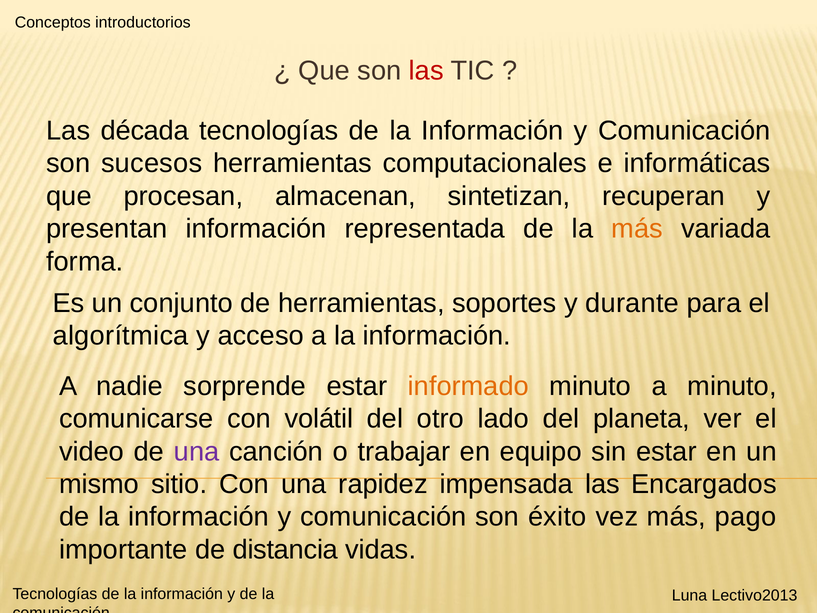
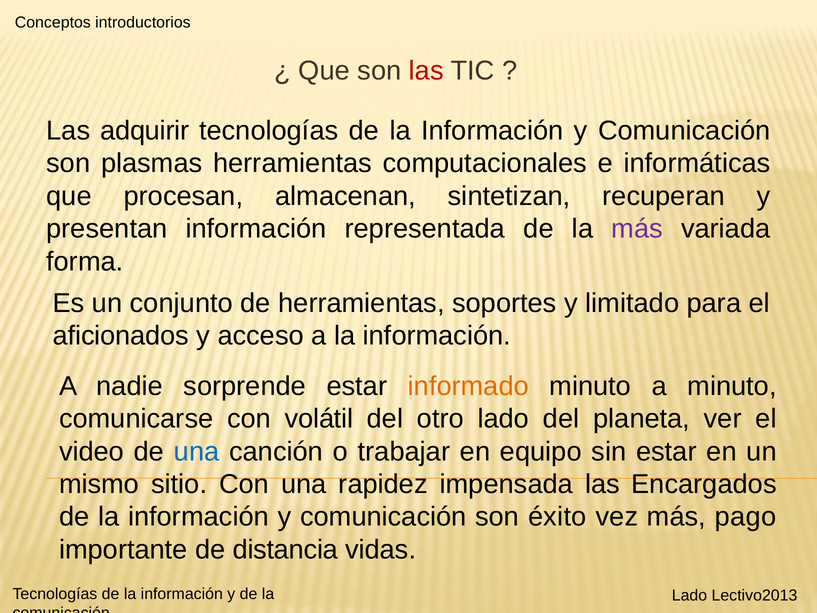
década: década -> adquirir
sucesos: sucesos -> plasmas
más at (637, 229) colour: orange -> purple
durante: durante -> limitado
algorítmica: algorítmica -> aficionados
una at (197, 451) colour: purple -> blue
Luna at (689, 595): Luna -> Lado
